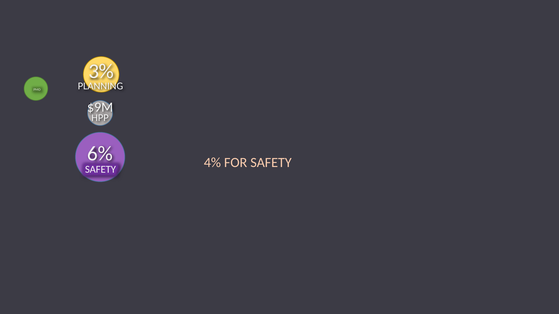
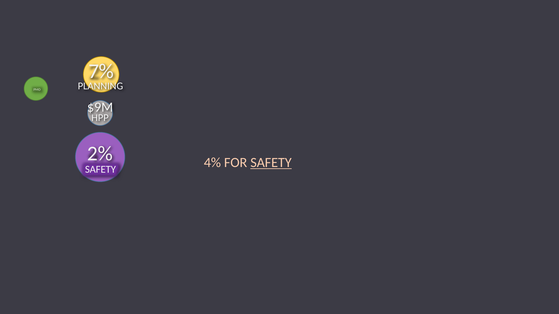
3%: 3% -> 7%
6%: 6% -> 2%
SAFETY at (271, 163) underline: none -> present
